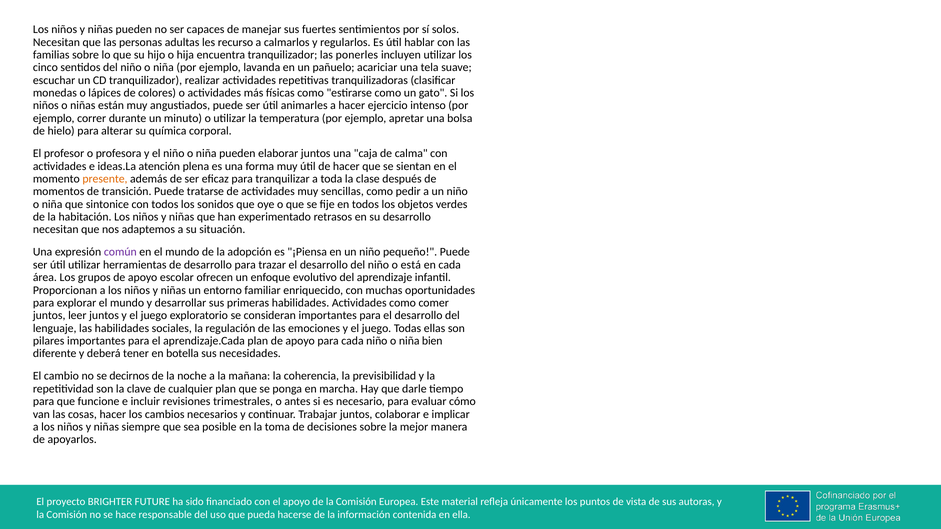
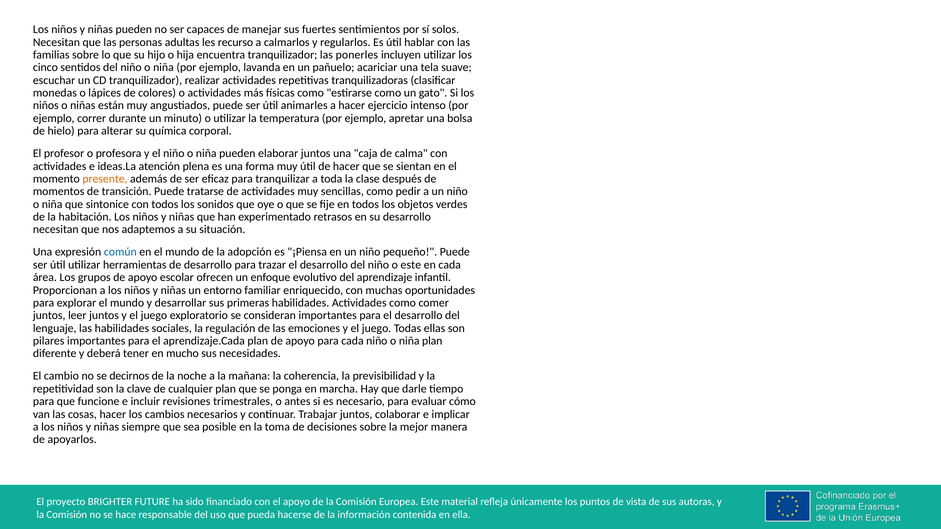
común colour: purple -> blue
o está: está -> este
niña bien: bien -> plan
botella: botella -> mucho
